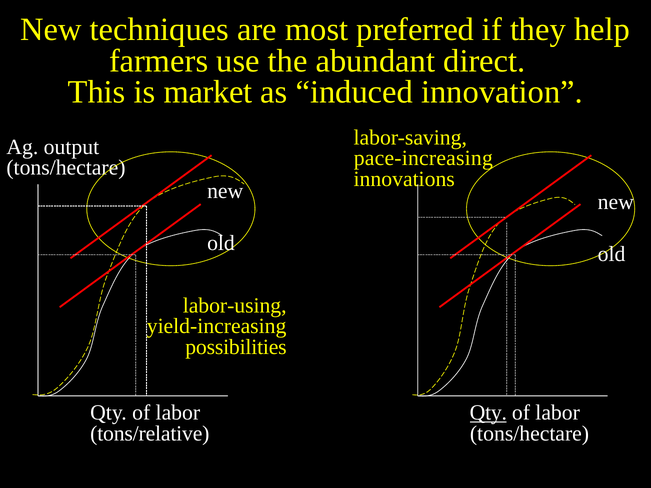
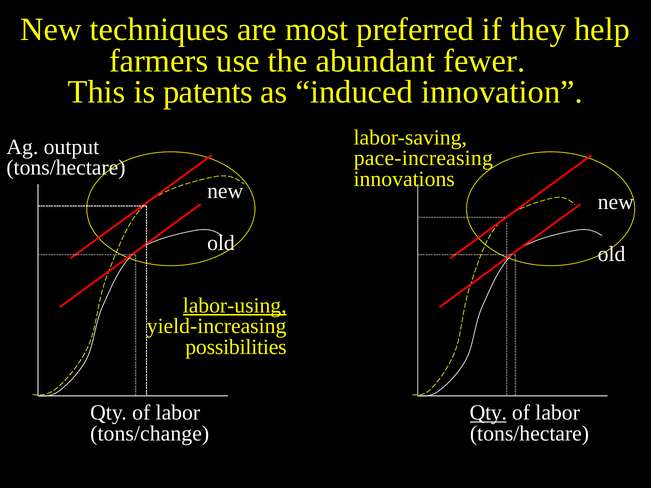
direct: direct -> fewer
market: market -> patents
labor-using underline: none -> present
tons/relative: tons/relative -> tons/change
